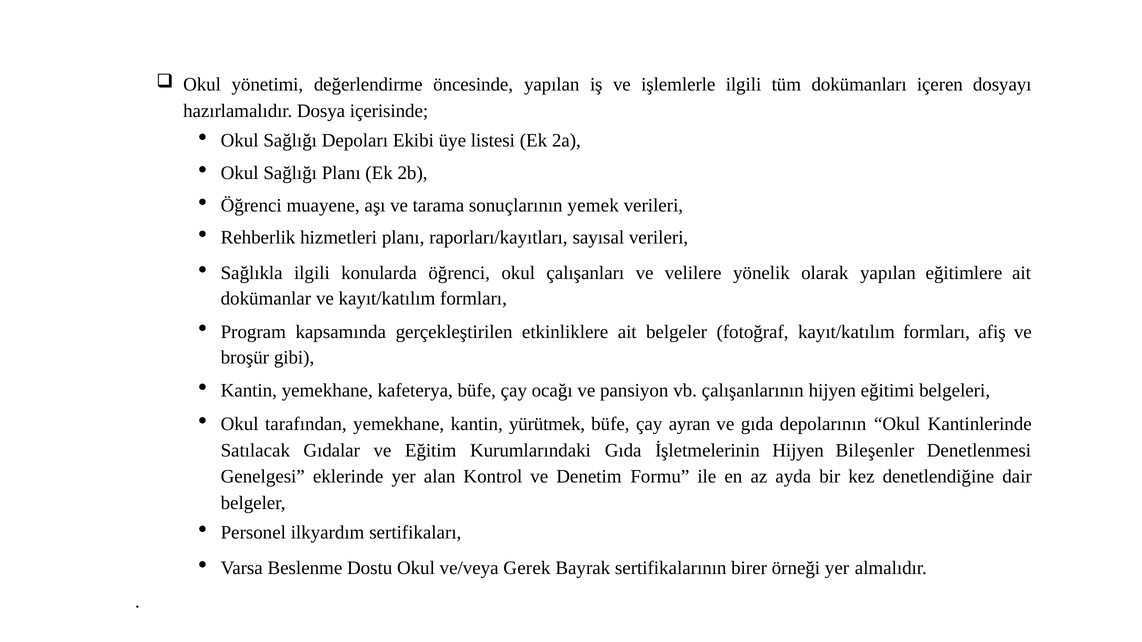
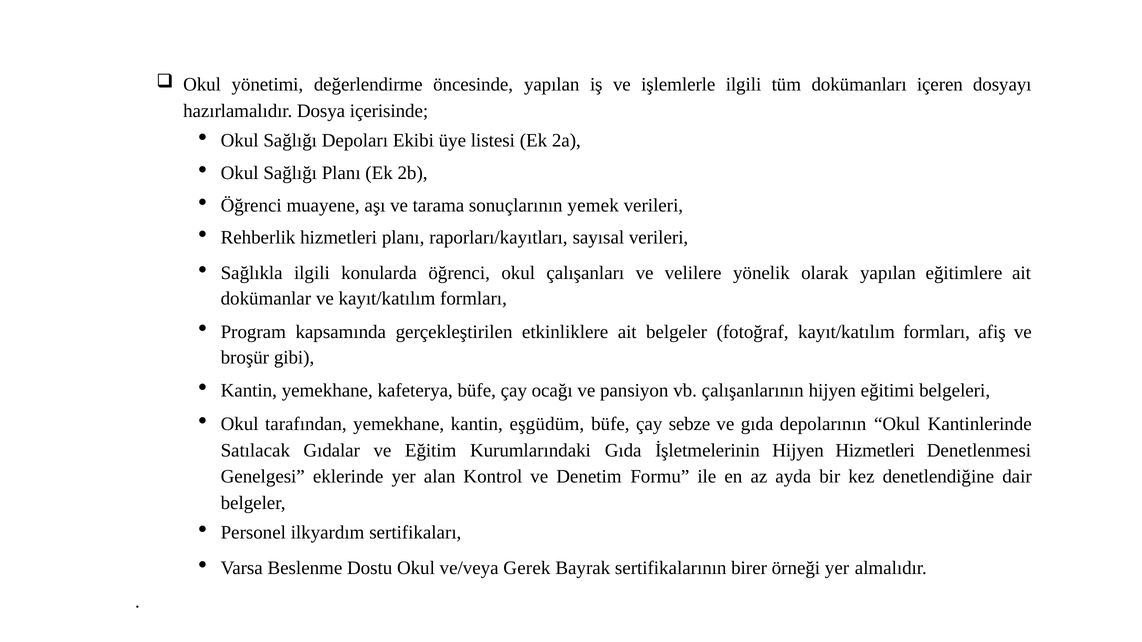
yürütmek: yürütmek -> eşgüdüm
ayran: ayran -> sebze
Hijyen Bileşenler: Bileşenler -> Hizmetleri
